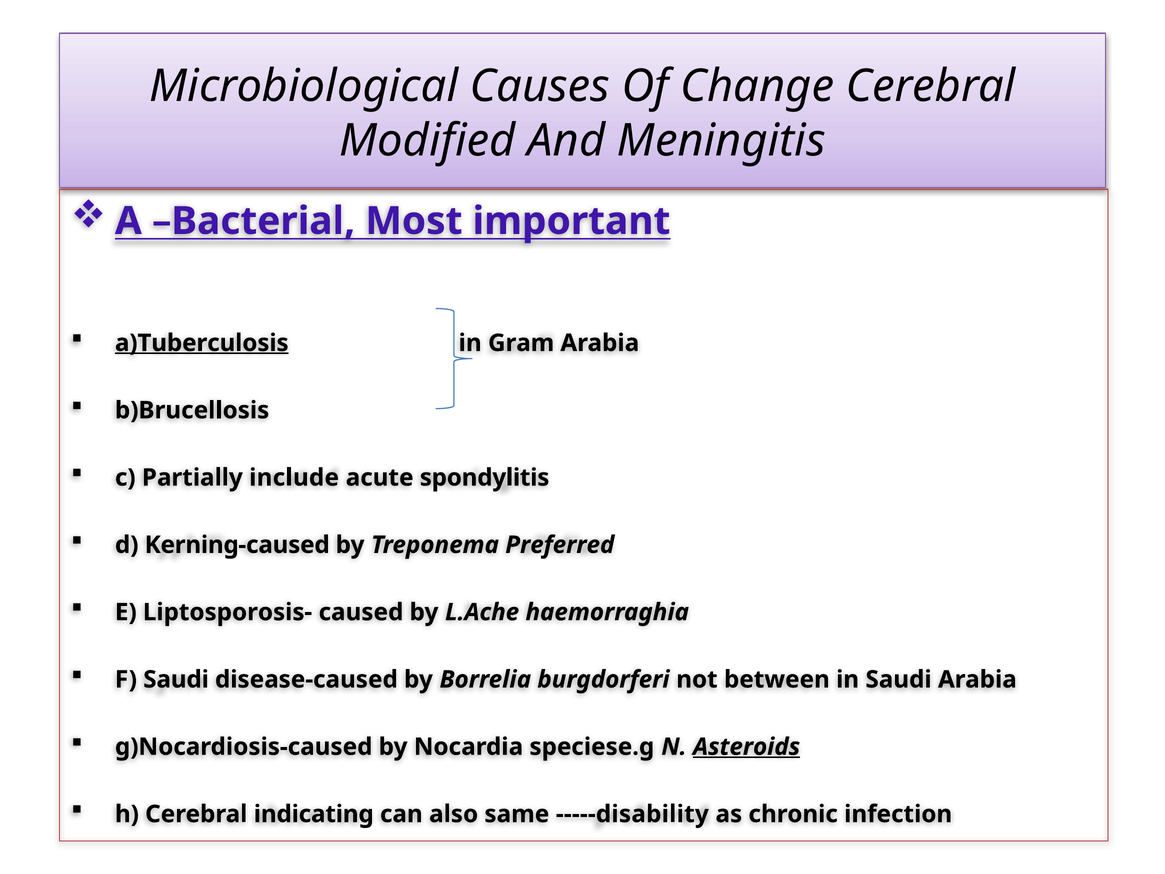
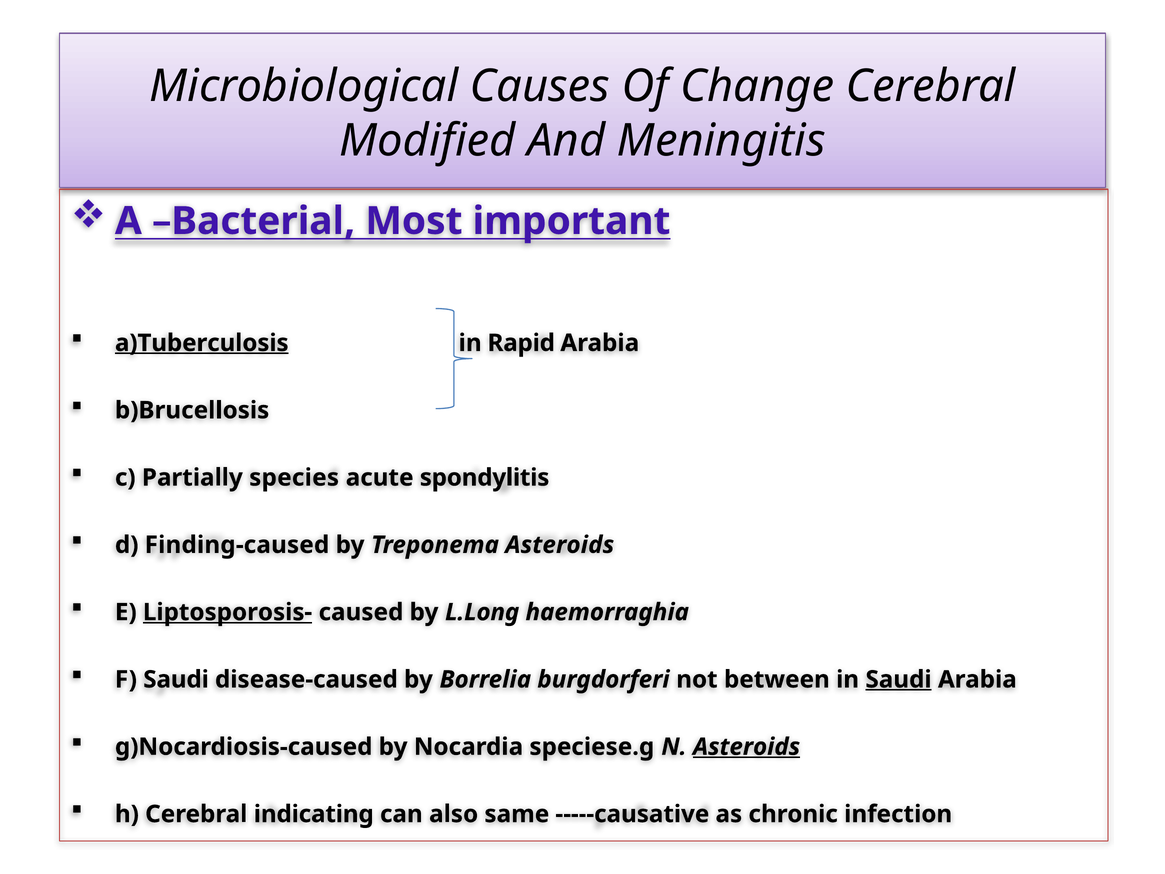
Gram: Gram -> Rapid
include: include -> species
Kerning-caused: Kerning-caused -> Finding-caused
Treponema Preferred: Preferred -> Asteroids
Liptosporosis- underline: none -> present
L.Ache: L.Ache -> L.Long
Saudi at (899, 679) underline: none -> present
-----disability: -----disability -> -----causative
